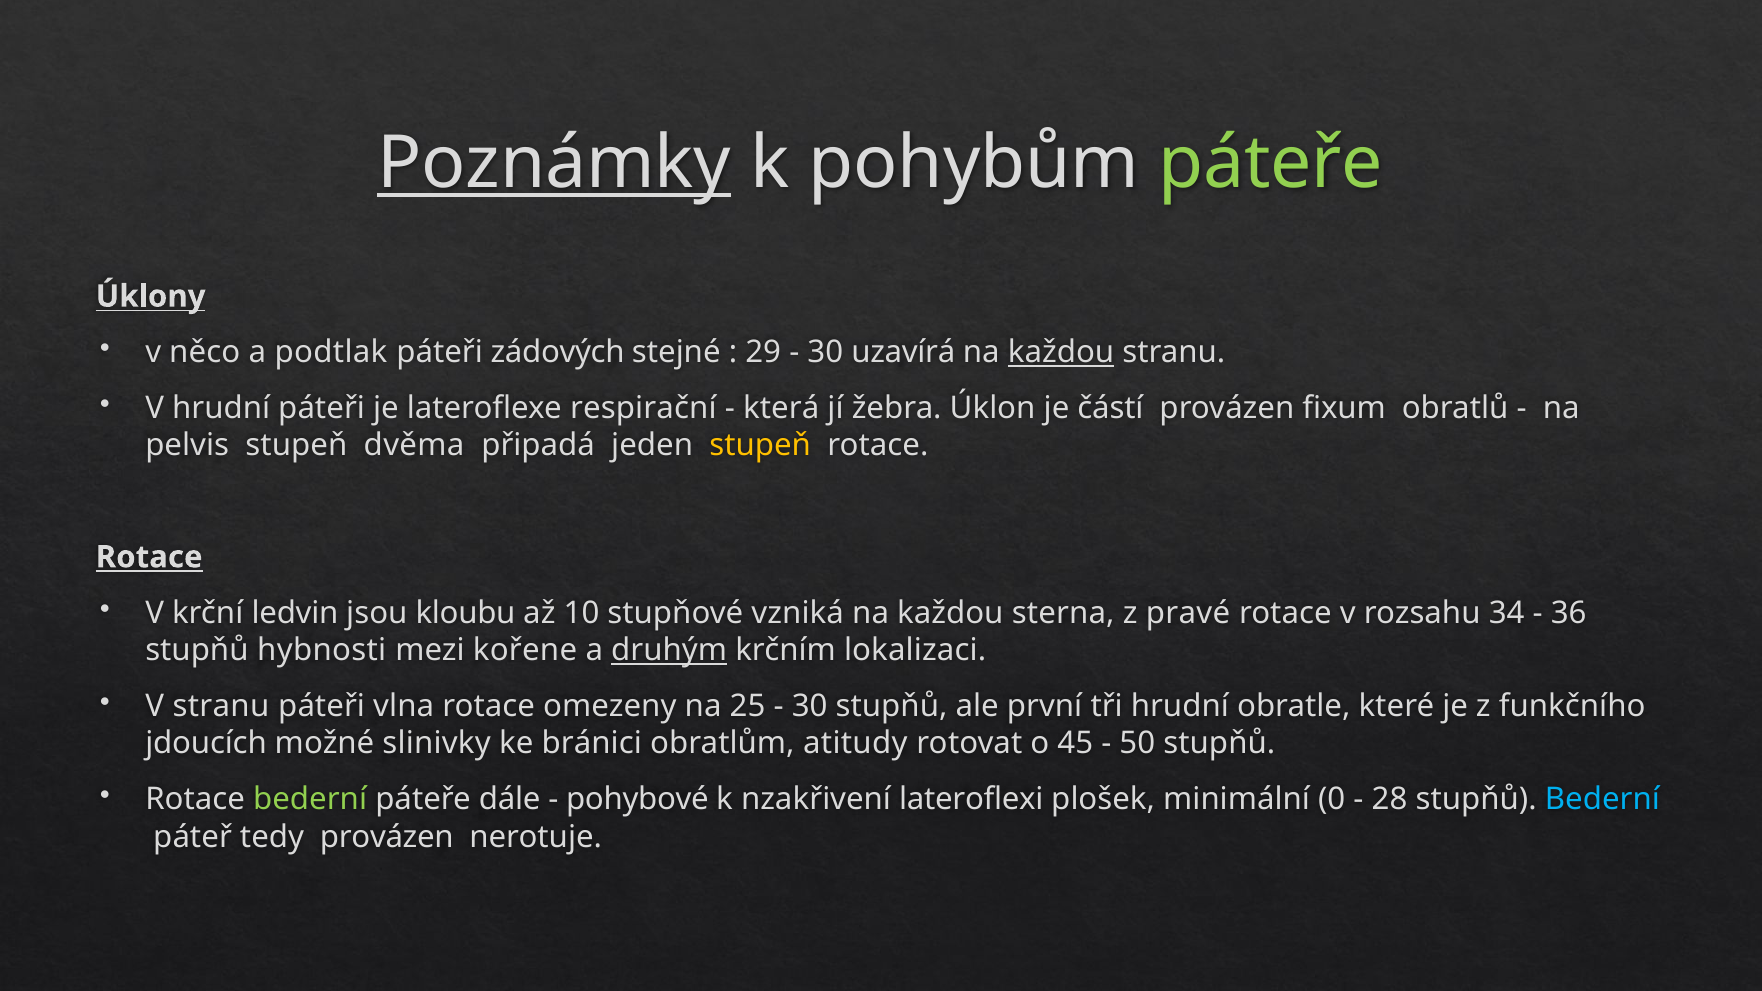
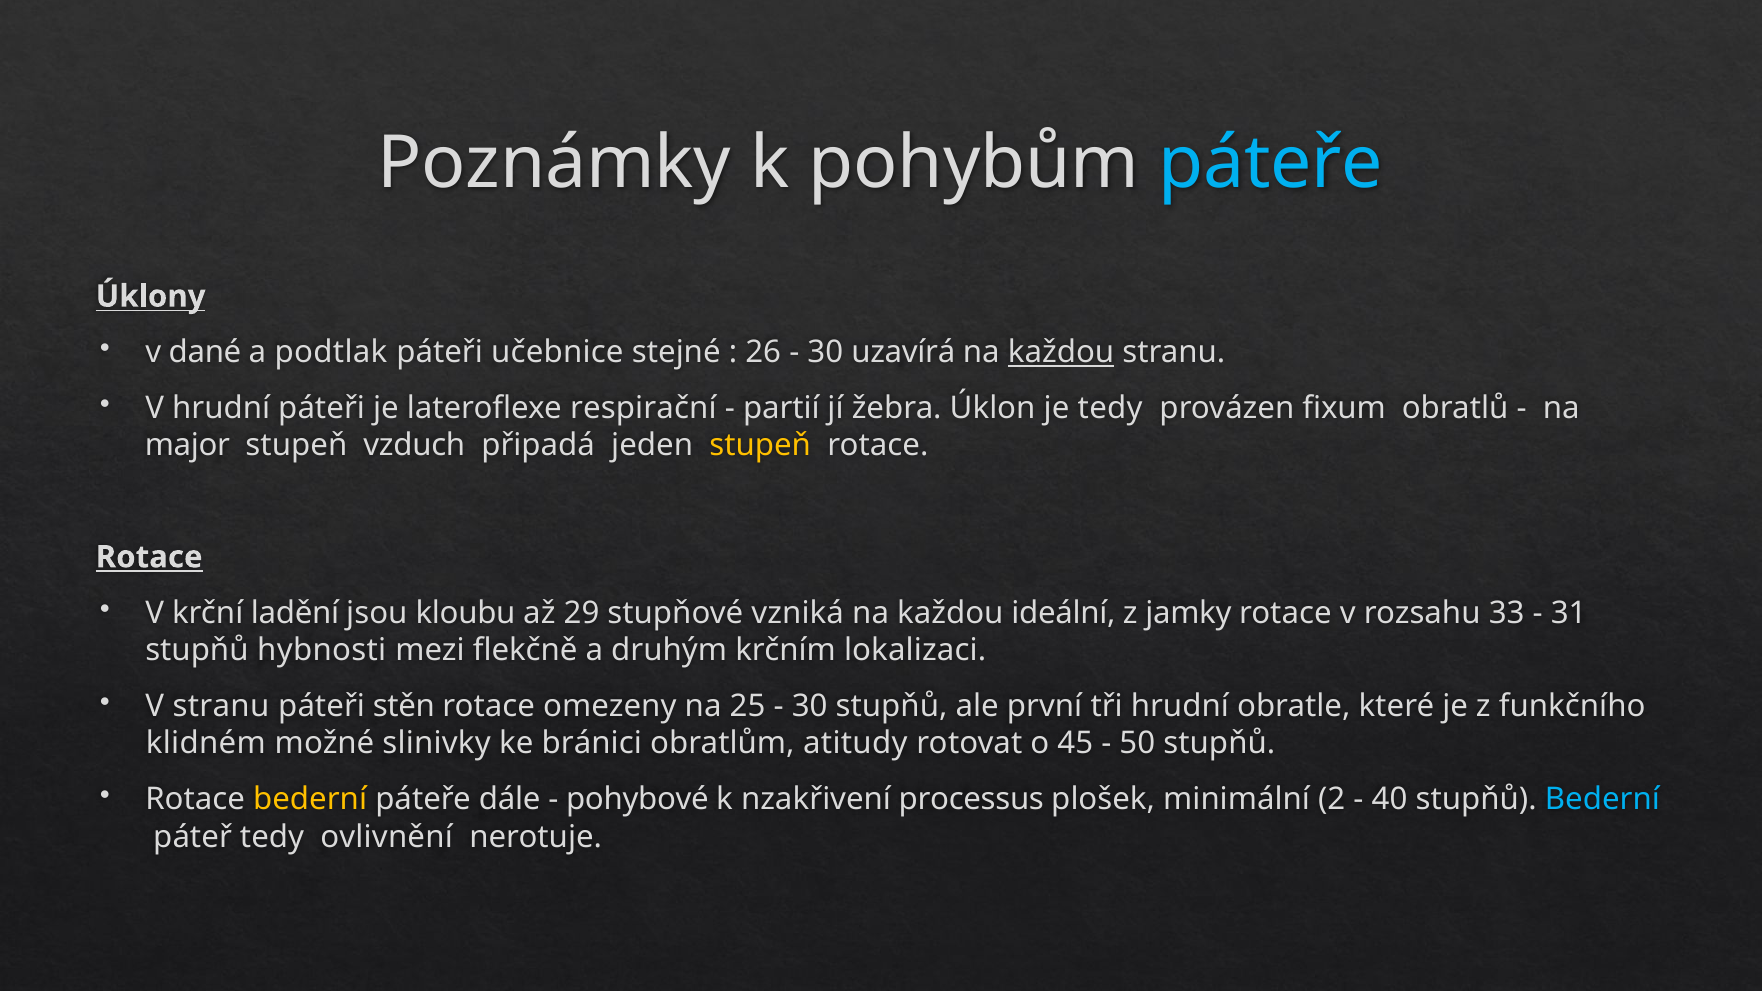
Poznámky underline: present -> none
páteře at (1271, 163) colour: light green -> light blue
něco: něco -> dané
zádových: zádových -> učebnice
29: 29 -> 26
která: která -> partií
je částí: částí -> tedy
pelvis: pelvis -> major
dvěma: dvěma -> vzduch
ledvin: ledvin -> ladění
10: 10 -> 29
sterna: sterna -> ideální
pravé: pravé -> jamky
34: 34 -> 33
36: 36 -> 31
kořene: kořene -> flekčně
druhým underline: present -> none
vlna: vlna -> stěn
jdoucích: jdoucích -> klidném
bederní at (310, 800) colour: light green -> yellow
lateroflexi: lateroflexi -> processus
0: 0 -> 2
28: 28 -> 40
tedy provázen: provázen -> ovlivnění
